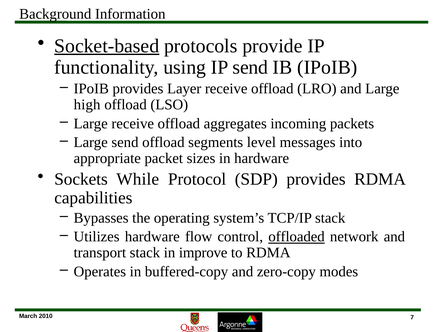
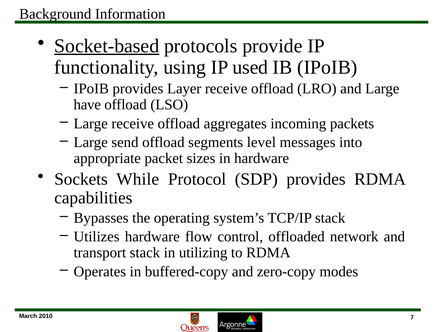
IP send: send -> used
high: high -> have
offloaded underline: present -> none
improve: improve -> utilizing
